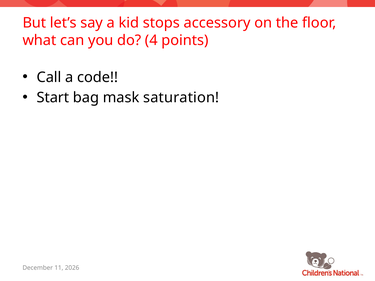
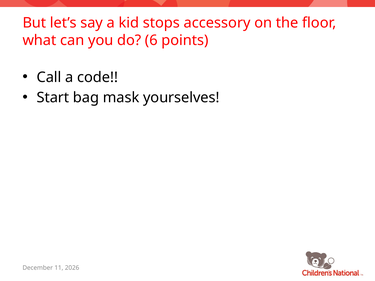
4: 4 -> 6
saturation: saturation -> yourselves
